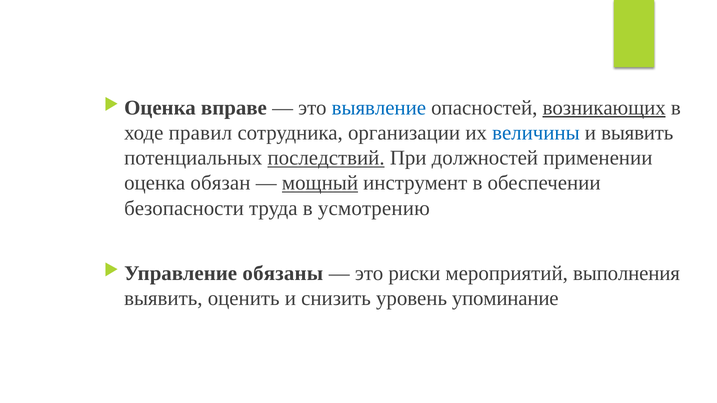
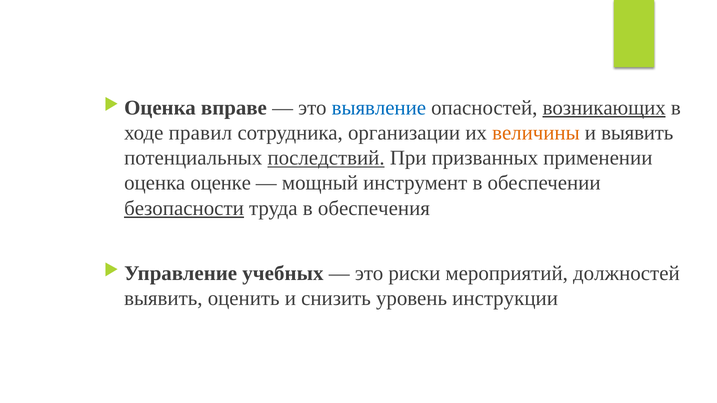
величины colour: blue -> orange
должностей: должностей -> призванных
обязан: обязан -> оценке
мощный underline: present -> none
безопасности underline: none -> present
усмотрению: усмотрению -> обеспечения
обязаны: обязаны -> учебных
выполнения: выполнения -> должностей
упоминание: упоминание -> инструкции
